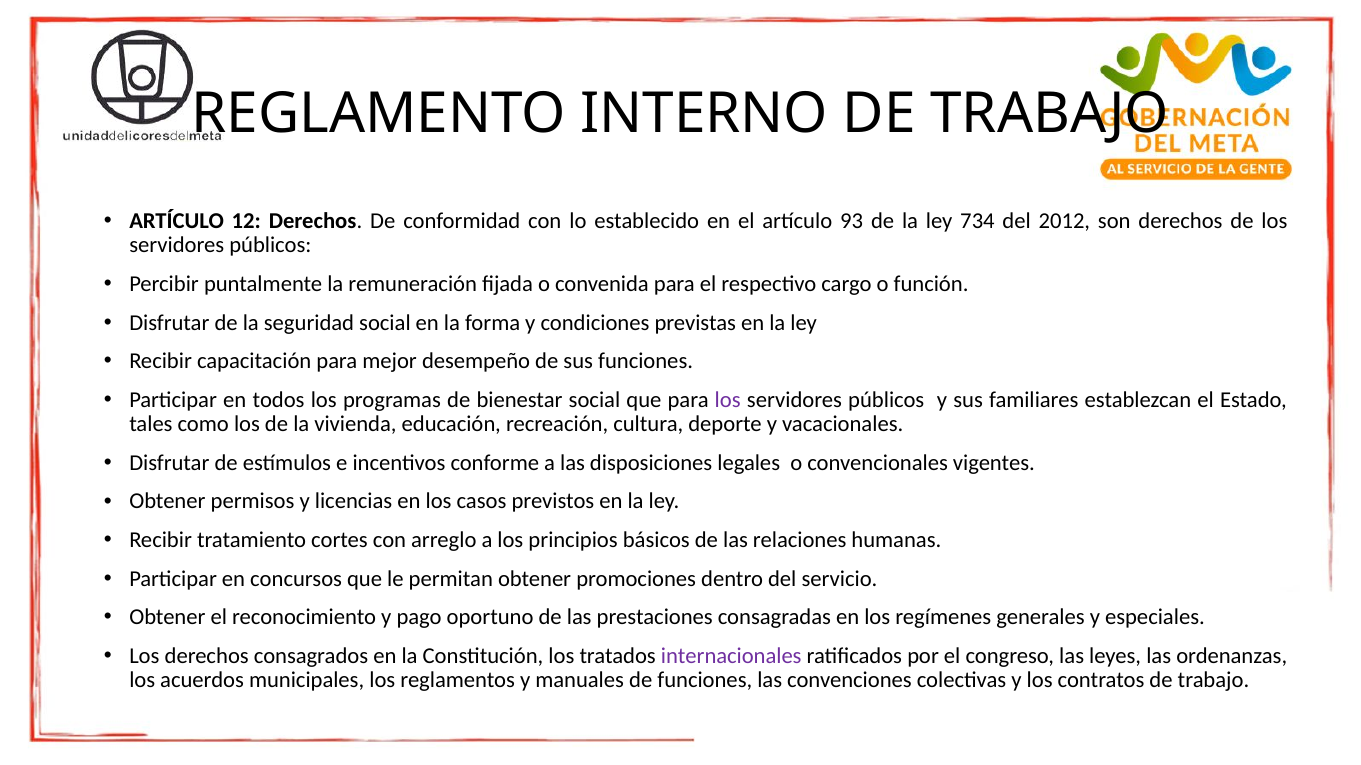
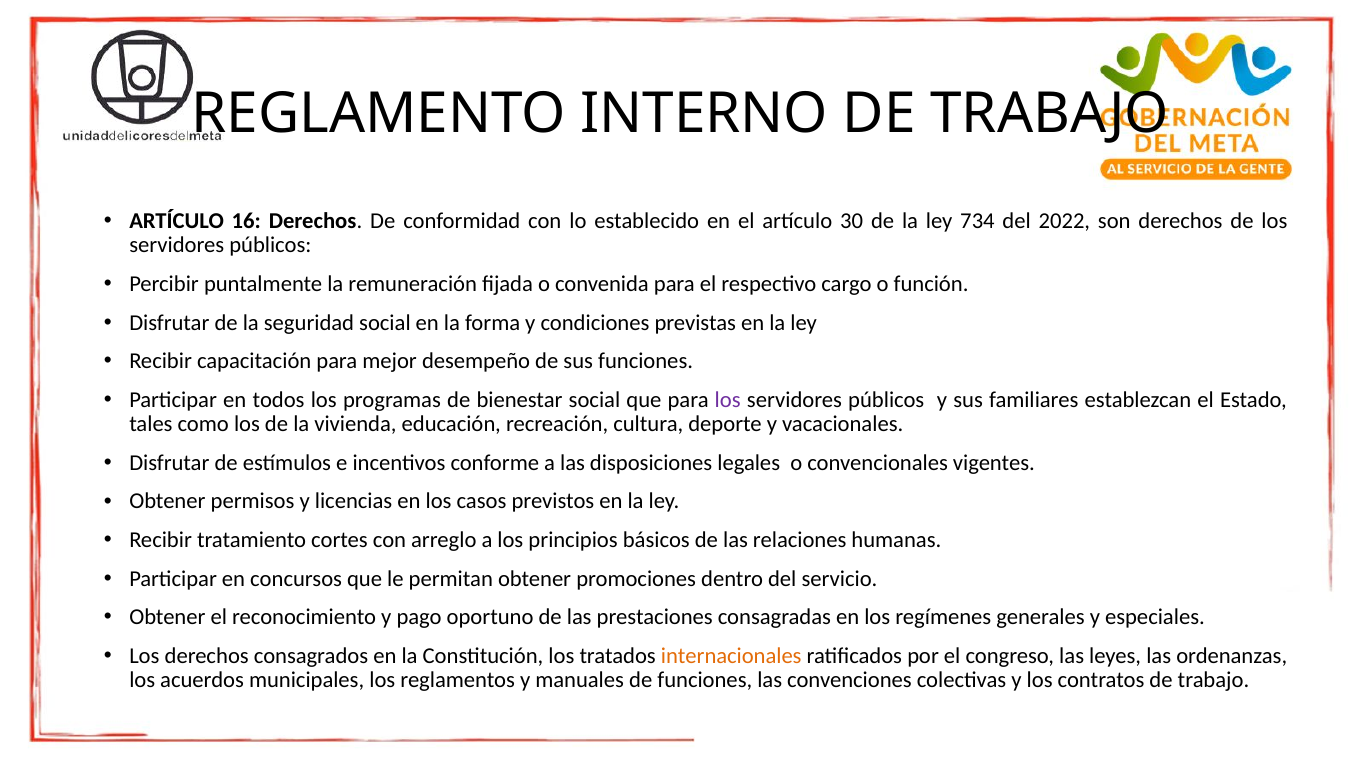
12: 12 -> 16
93: 93 -> 30
2012: 2012 -> 2022
internacionales colour: purple -> orange
